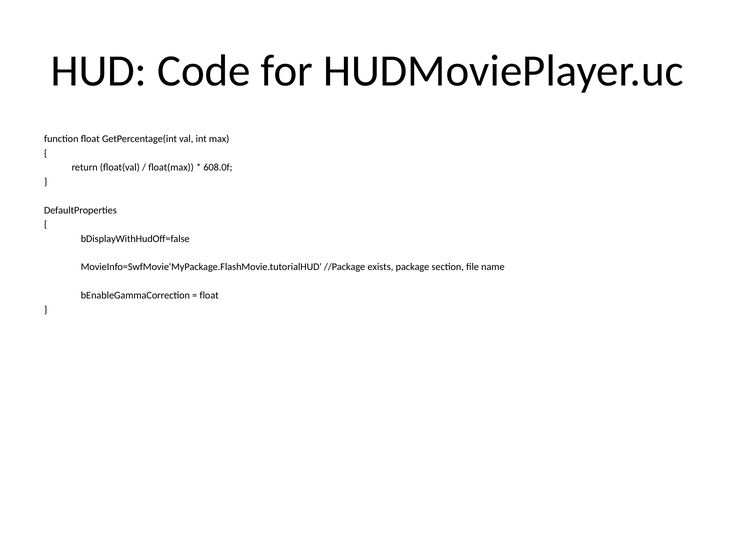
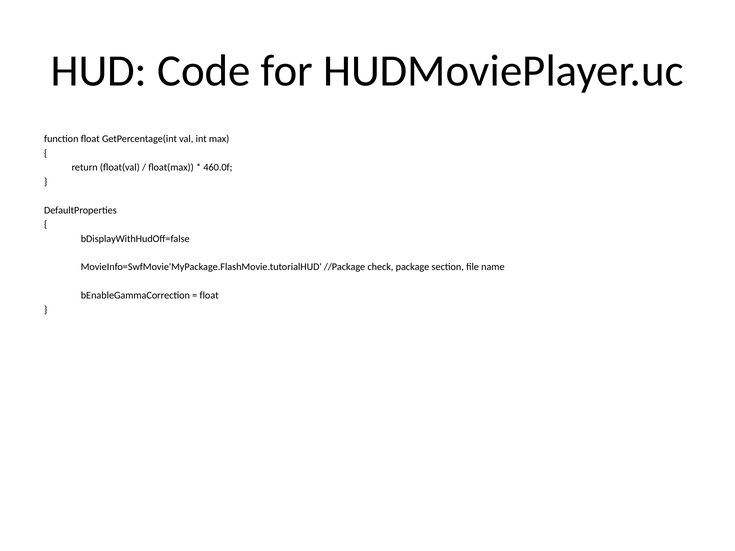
608.0f: 608.0f -> 460.0f
exists: exists -> check
